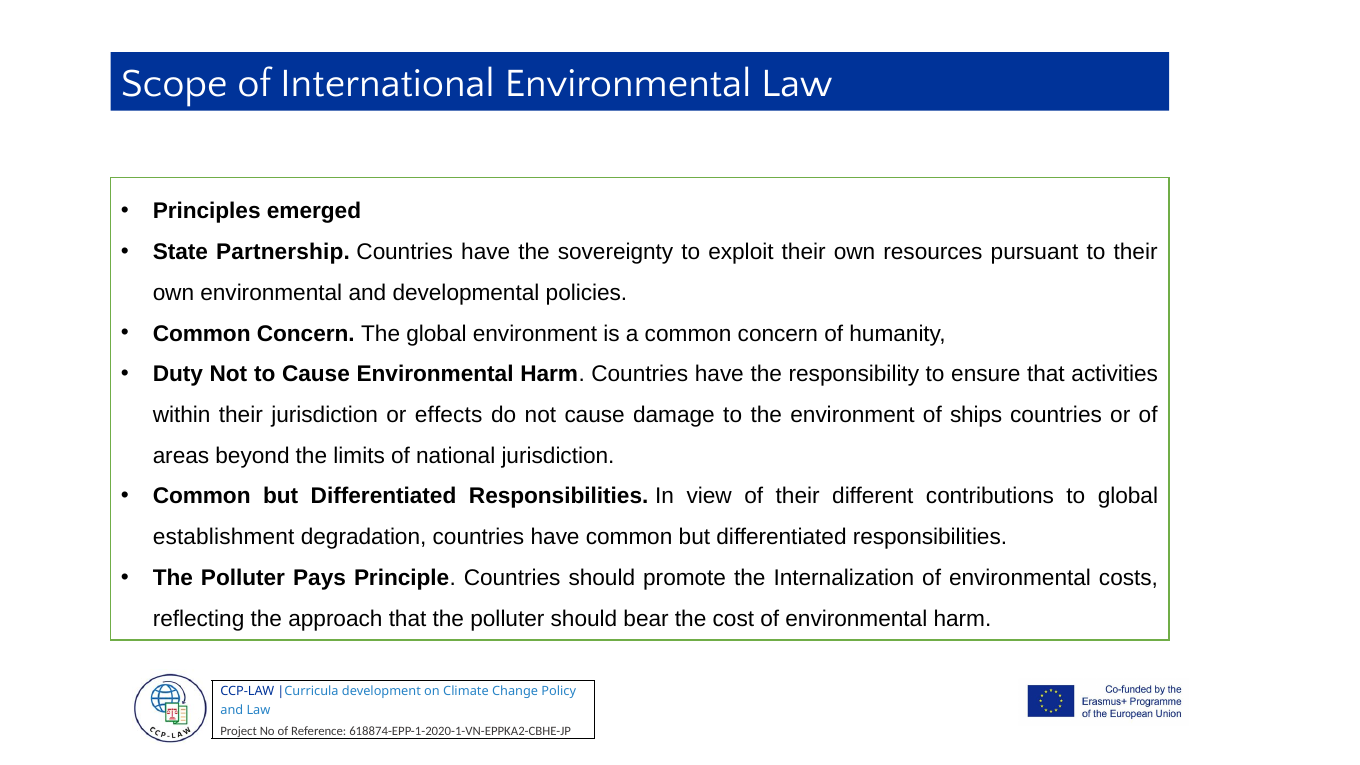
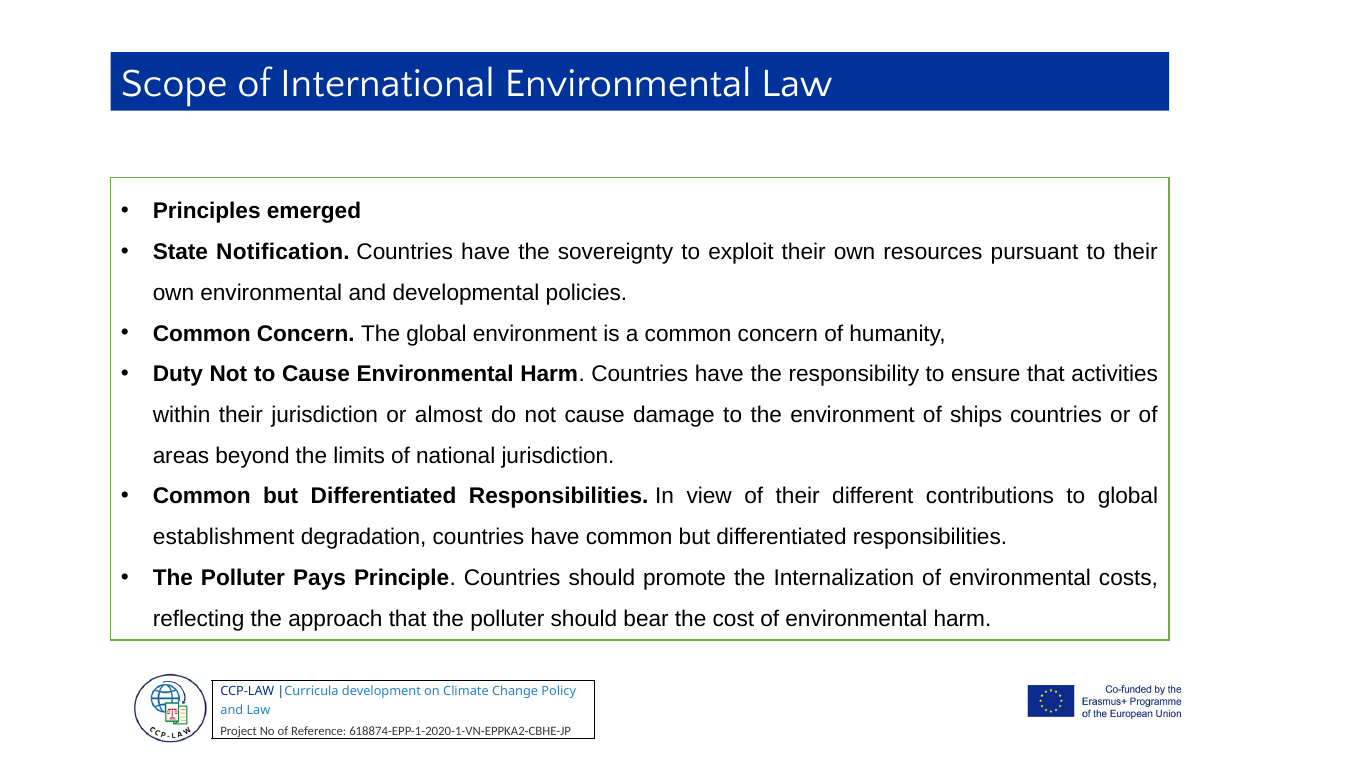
Partnership: Partnership -> Notification
effects: effects -> almost
